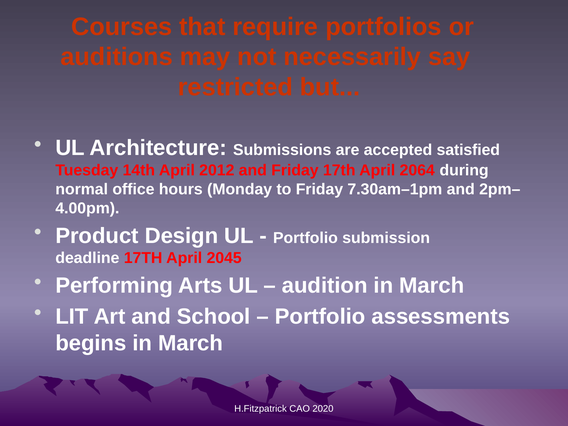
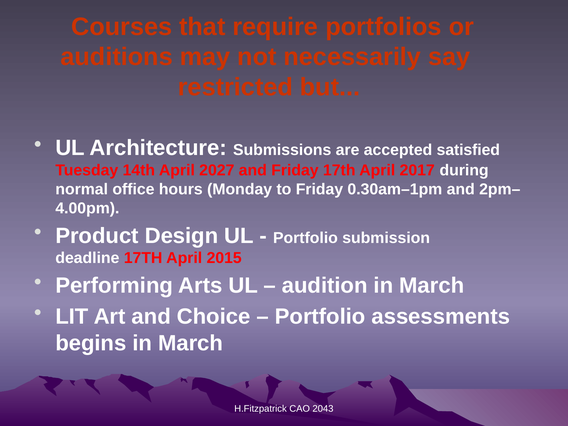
2012: 2012 -> 2027
2064: 2064 -> 2017
7.30am–1pm: 7.30am–1pm -> 0.30am–1pm
2045: 2045 -> 2015
School: School -> Choice
2020: 2020 -> 2043
